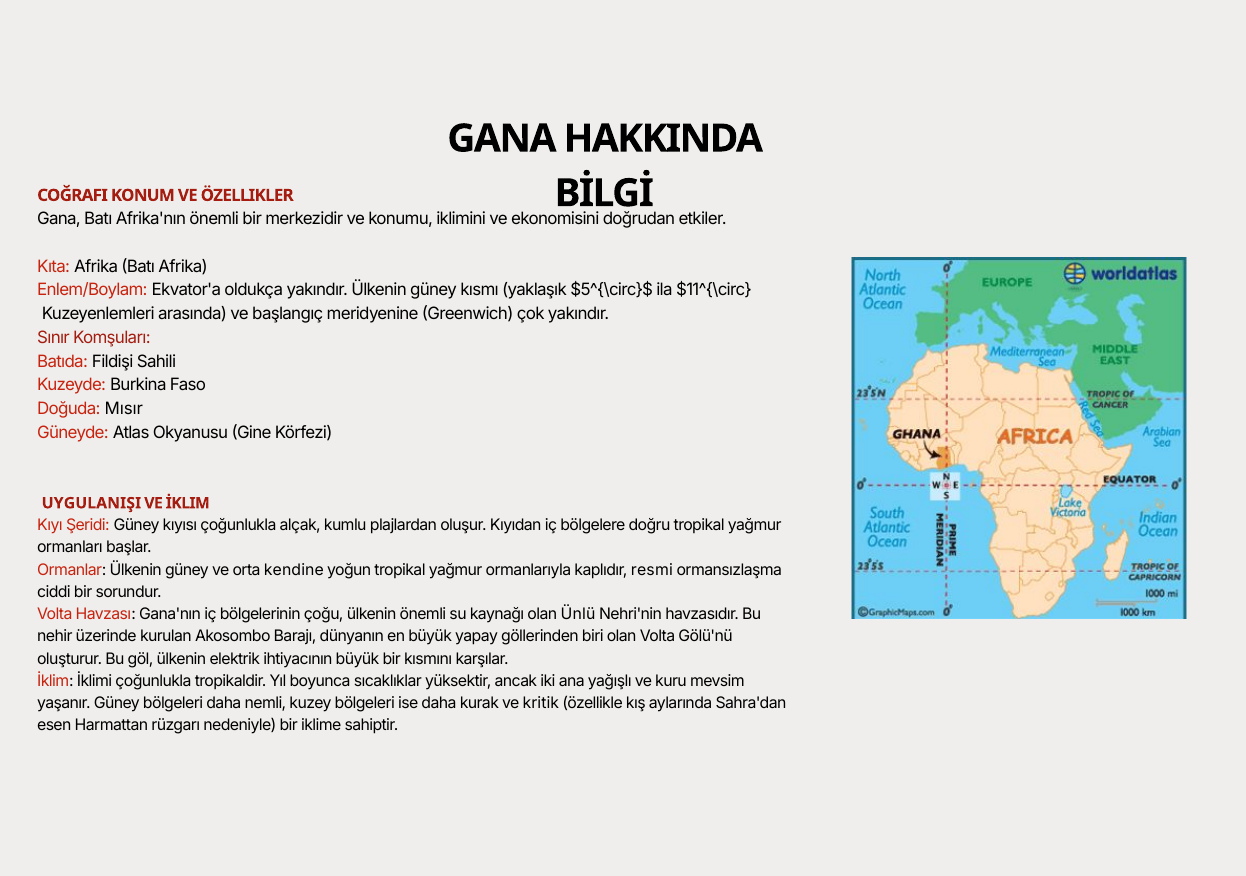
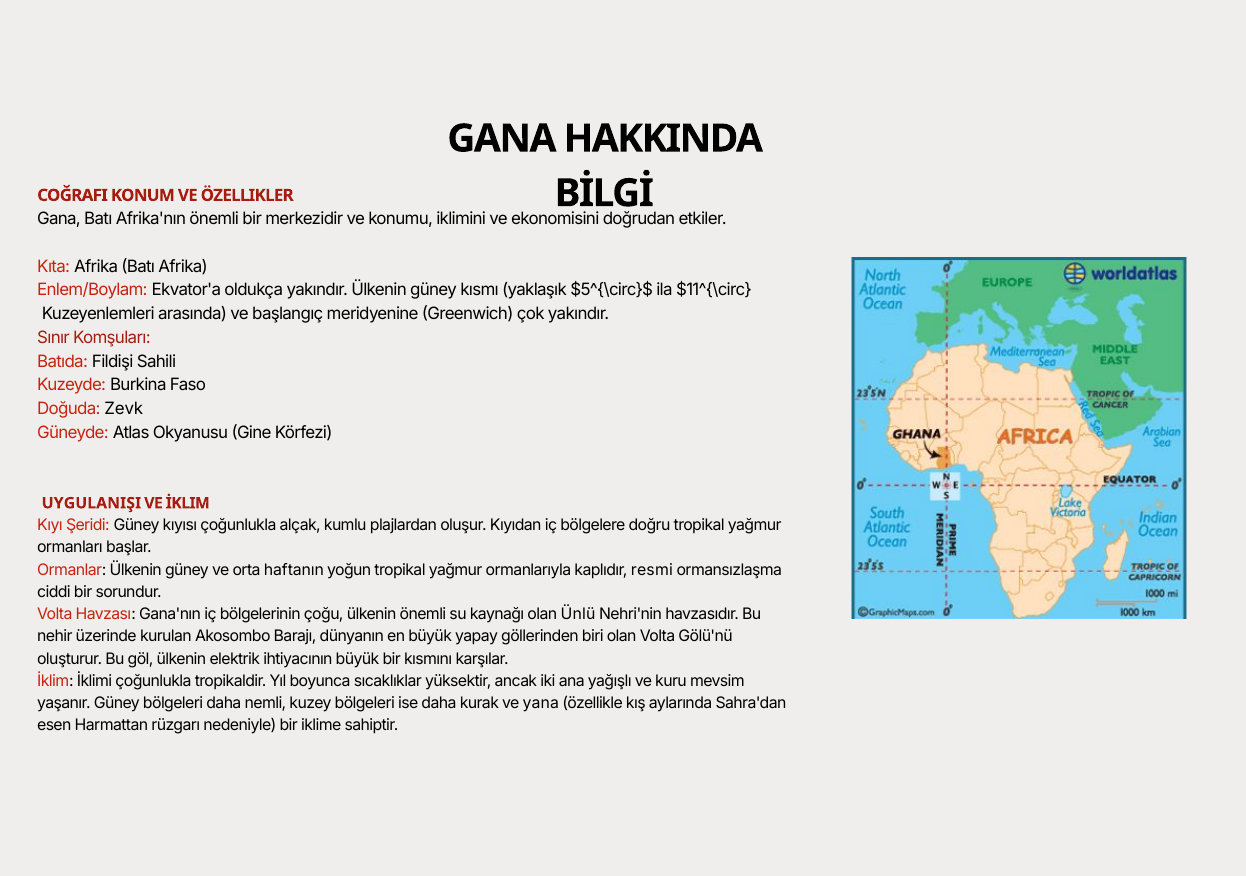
Mısır: Mısır -> Zevk
kendine: kendine -> haftanın
kritik: kritik -> yana
